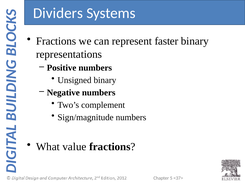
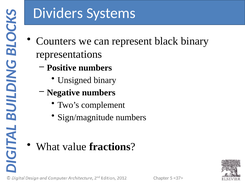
Fractions at (56, 41): Fractions -> Counters
faster: faster -> black
